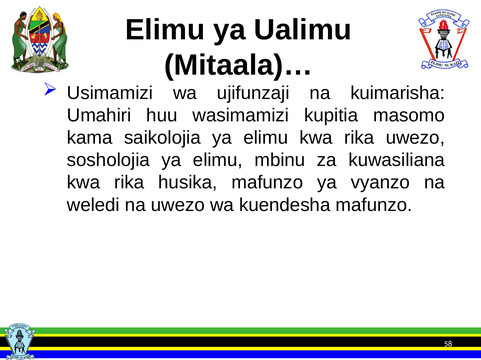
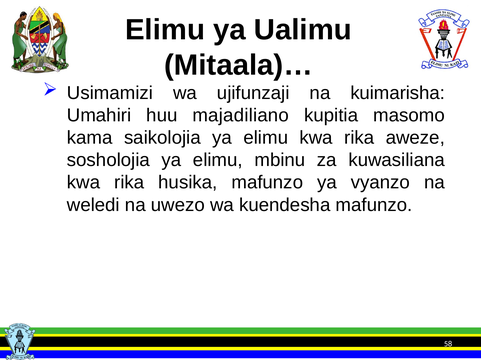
wasimamizi: wasimamizi -> majadiliano
rika uwezo: uwezo -> aweze
